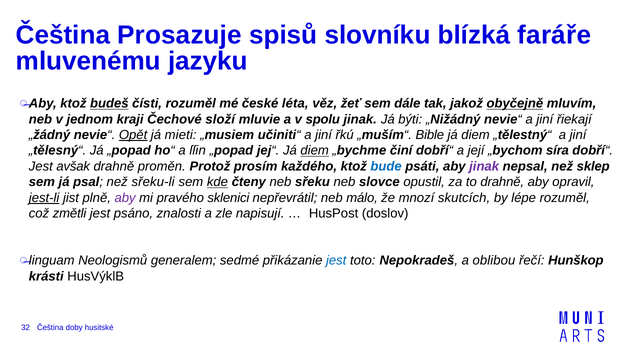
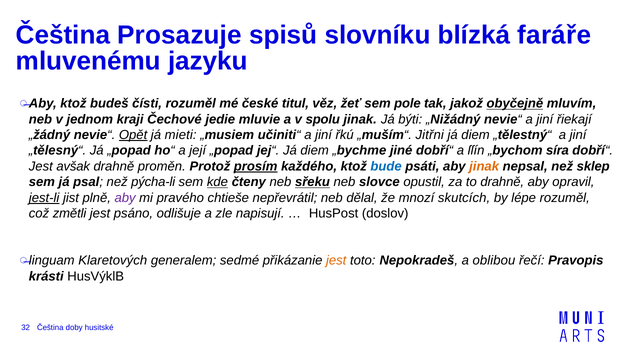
budeš underline: present -> none
léta: léta -> titul
dále: dále -> pole
složí: složí -> jedie
Bible: Bible -> Jitřni
ſſin: ſſin -> její
diem at (315, 151) underline: present -> none
činí: činí -> jiné
její: její -> ſſín
prosím underline: none -> present
jinak at (484, 166) colour: purple -> orange
sřeku-li: sřeku-li -> pýcha-li
sřeku underline: none -> present
sklenici: sklenici -> chtieše
málo: málo -> dělal
znalosti: znalosti -> odlišuje
Neologismů: Neologismů -> Klaretových
jest at (336, 260) colour: blue -> orange
Hunškop: Hunškop -> Pravopis
